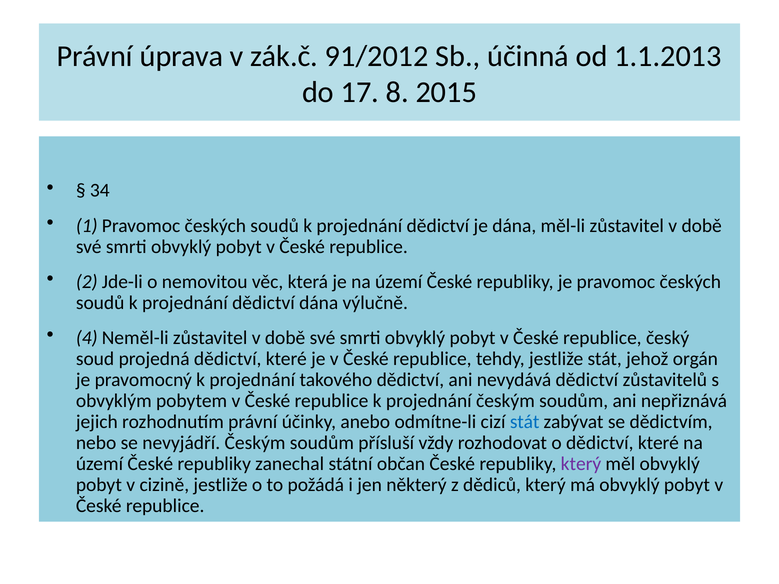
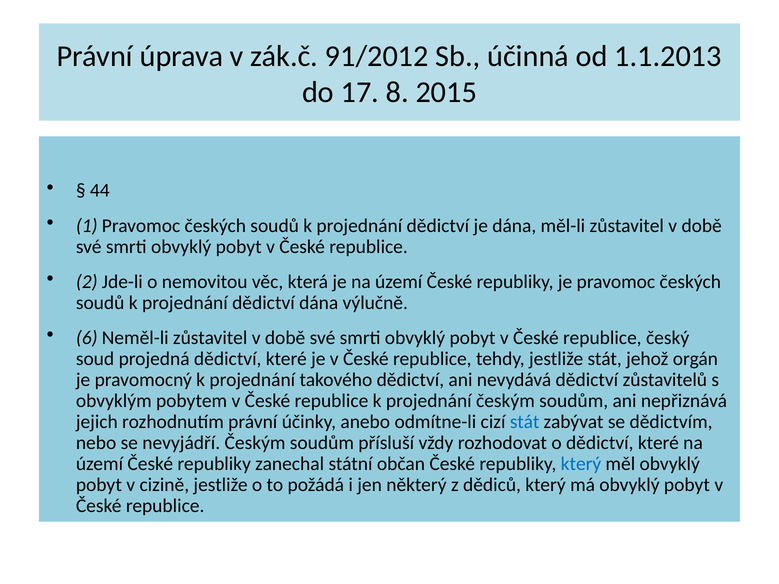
34: 34 -> 44
4: 4 -> 6
který at (581, 464) colour: purple -> blue
